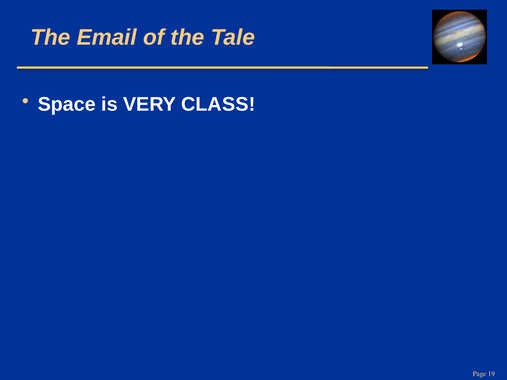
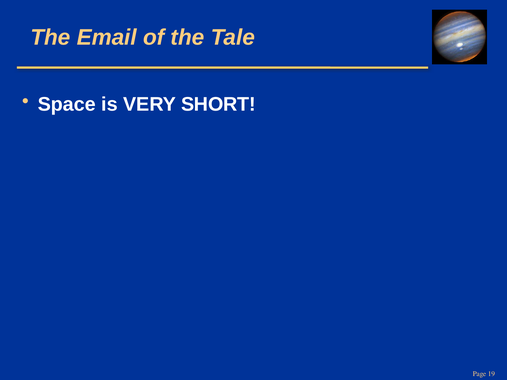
CLASS: CLASS -> SHORT
